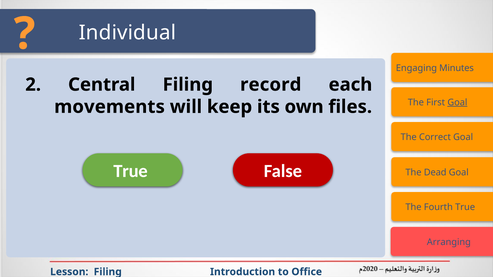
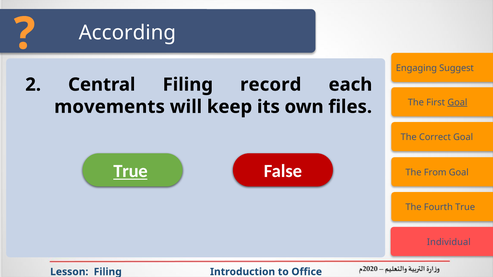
Individual: Individual -> According
Minutes: Minutes -> Suggest
True at (131, 171) underline: none -> present
Dead: Dead -> From
Arranging: Arranging -> Individual
